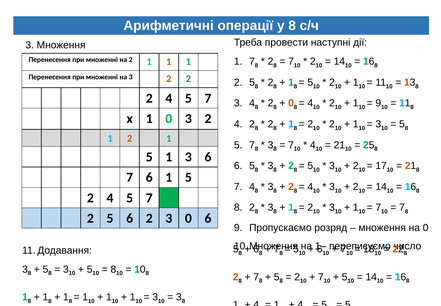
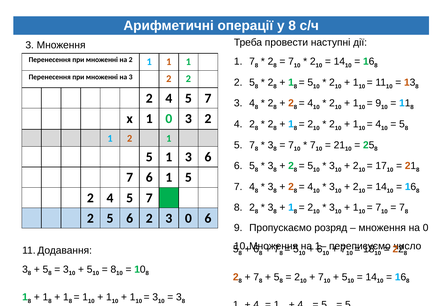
0 at (291, 103): 0 -> 2
3 at (378, 124): 3 -> 4
4 at (313, 145): 4 -> 7
